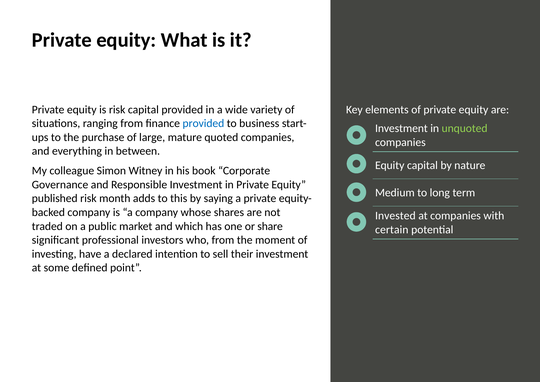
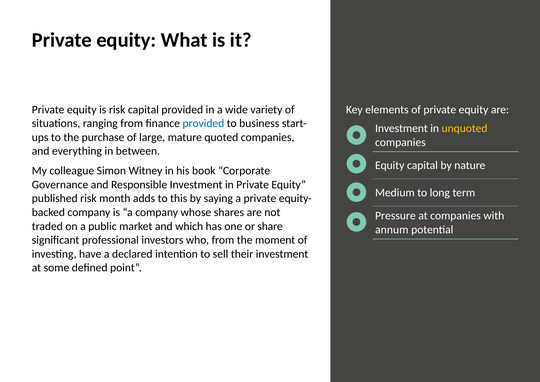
unquoted colour: light green -> yellow
Invested: Invested -> Pressure
certain: certain -> annum
